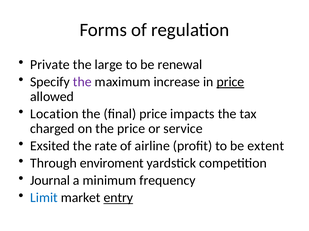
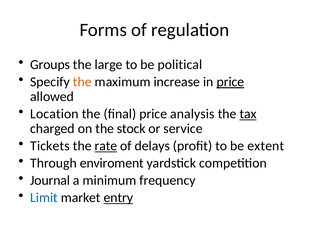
Private: Private -> Groups
renewal: renewal -> political
the at (82, 82) colour: purple -> orange
impacts: impacts -> analysis
tax underline: none -> present
the price: price -> stock
Exsited: Exsited -> Tickets
rate underline: none -> present
airline: airline -> delays
